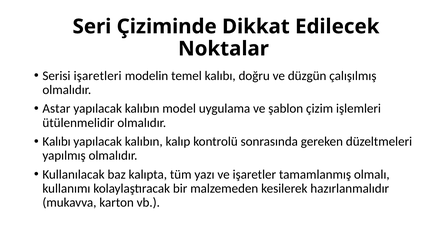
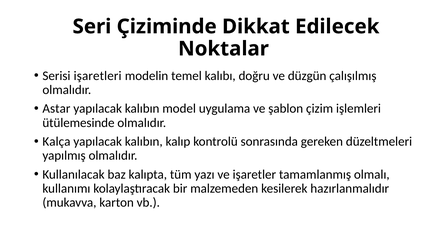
ütülenmelidir: ütülenmelidir -> ütülemesinde
Kalıbı at (57, 141): Kalıbı -> Kalça
